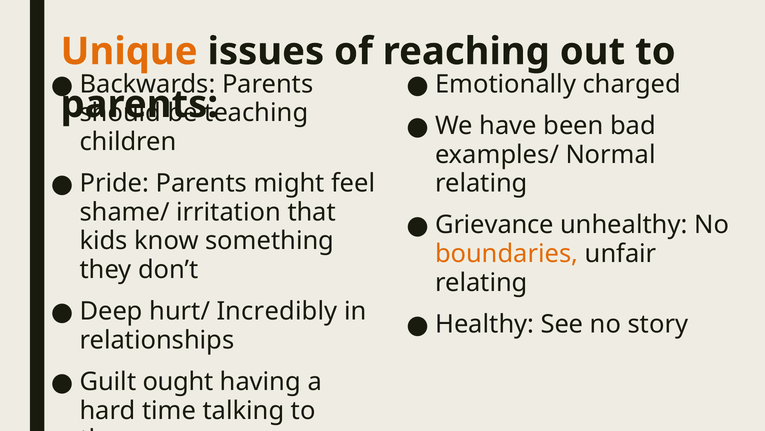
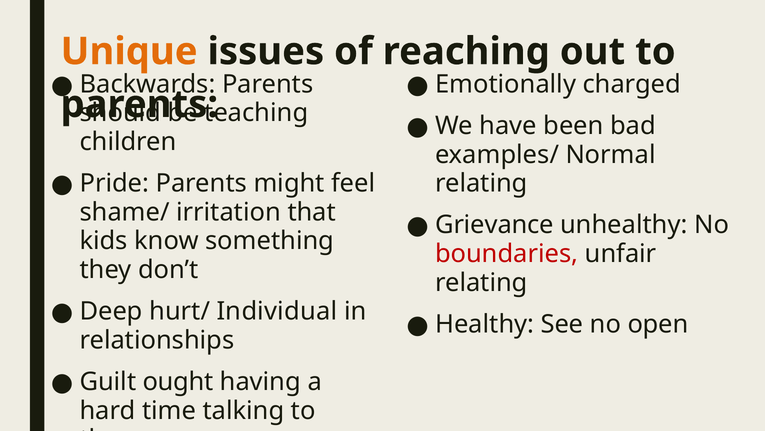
boundaries colour: orange -> red
Incredibly: Incredibly -> Individual
story: story -> open
